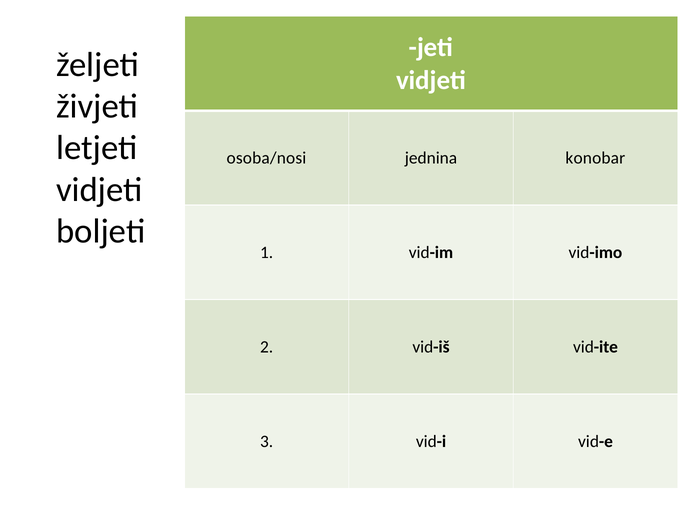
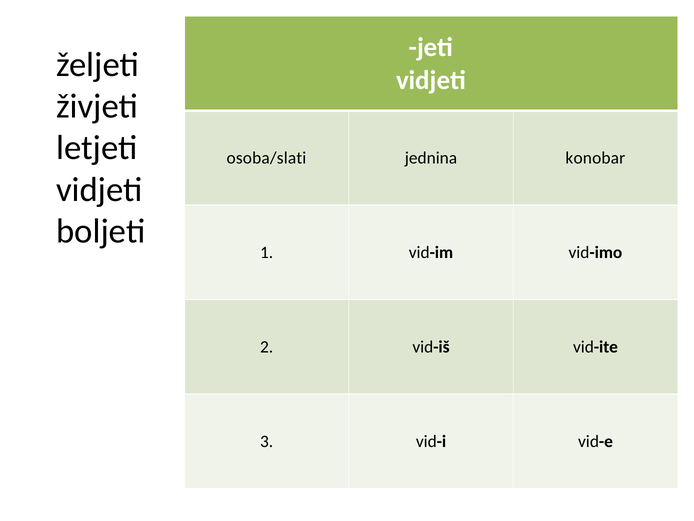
osoba/nosi: osoba/nosi -> osoba/slati
